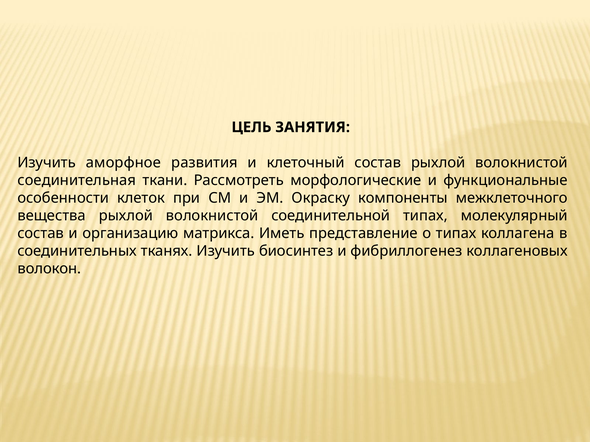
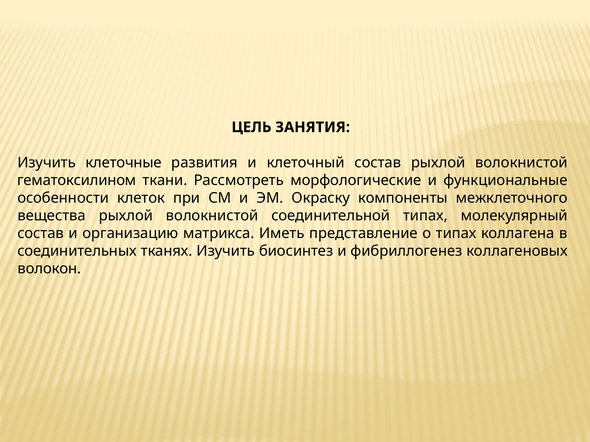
аморфное: аморфное -> клеточные
соединительная: соединительная -> гематоксилином
